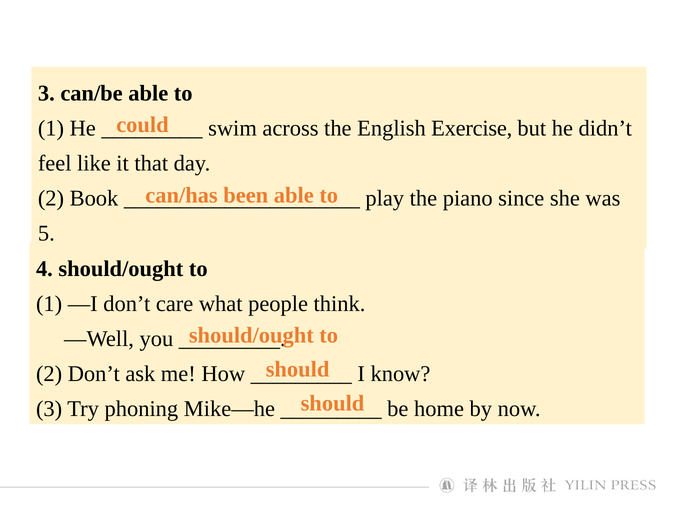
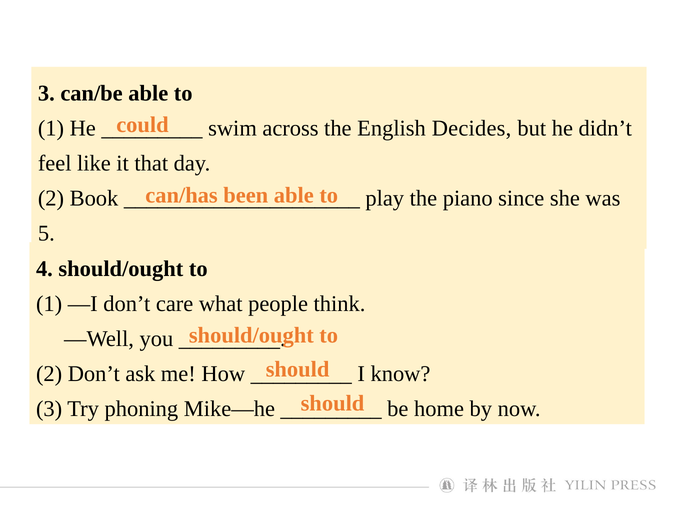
Exercise: Exercise -> Decides
